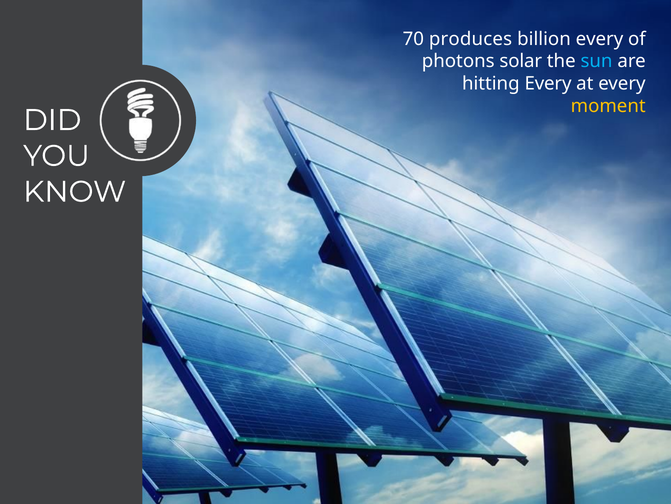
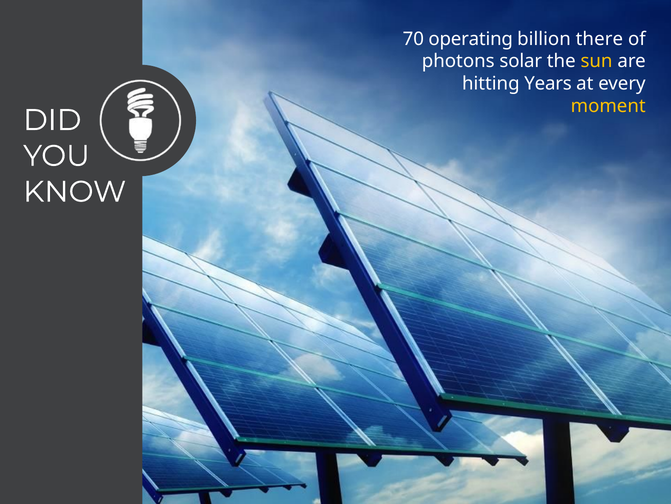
produces: produces -> operating
billion every: every -> there
sun colour: light blue -> yellow
hitting Every: Every -> Years
